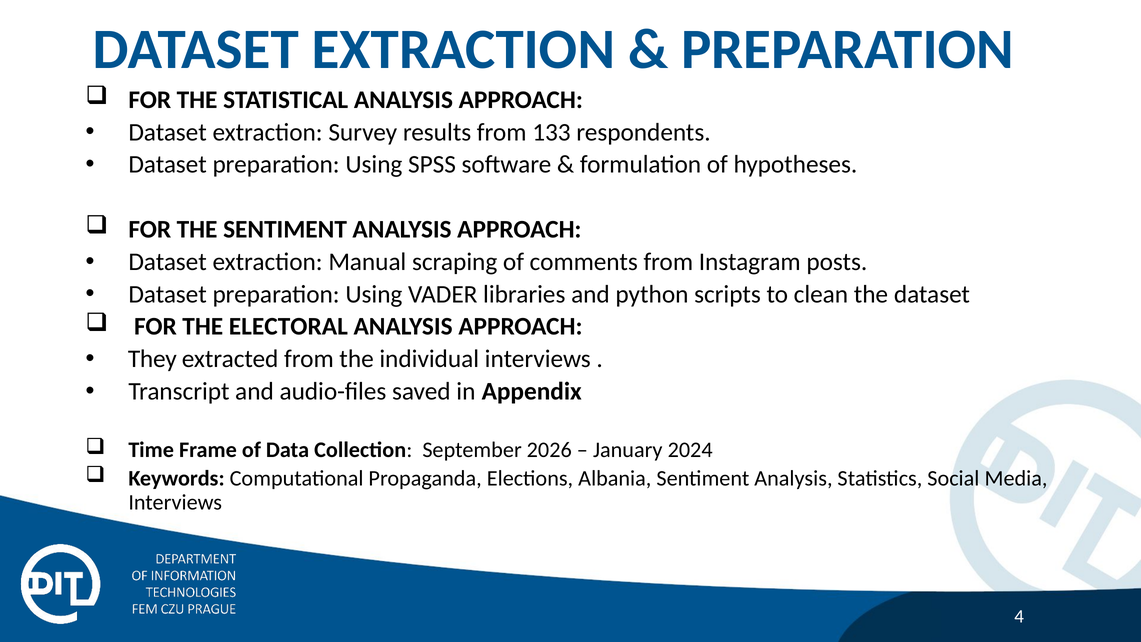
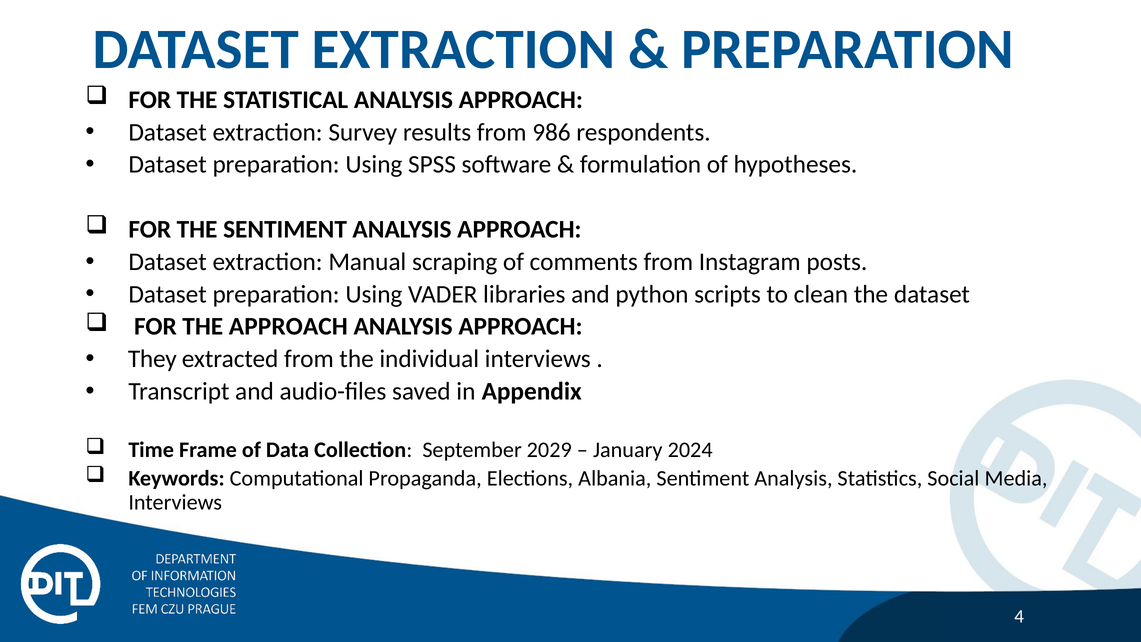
133: 133 -> 986
THE ELECTORAL: ELECTORAL -> APPROACH
2026: 2026 -> 2029
